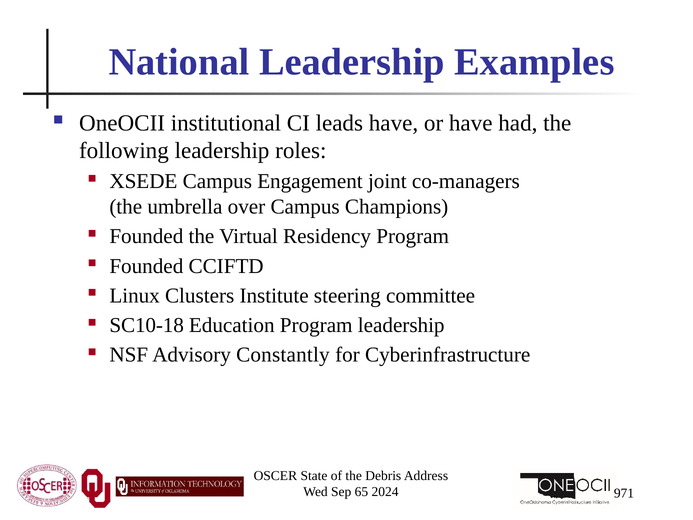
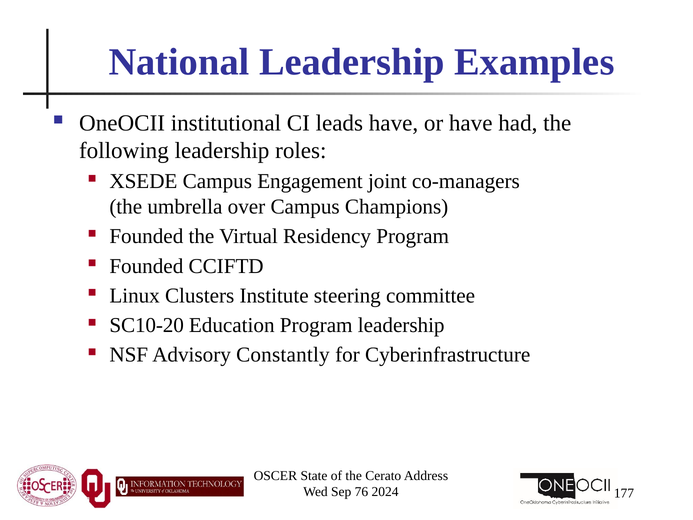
SC10-18: SC10-18 -> SC10-20
Debris: Debris -> Cerato
65: 65 -> 76
971: 971 -> 177
